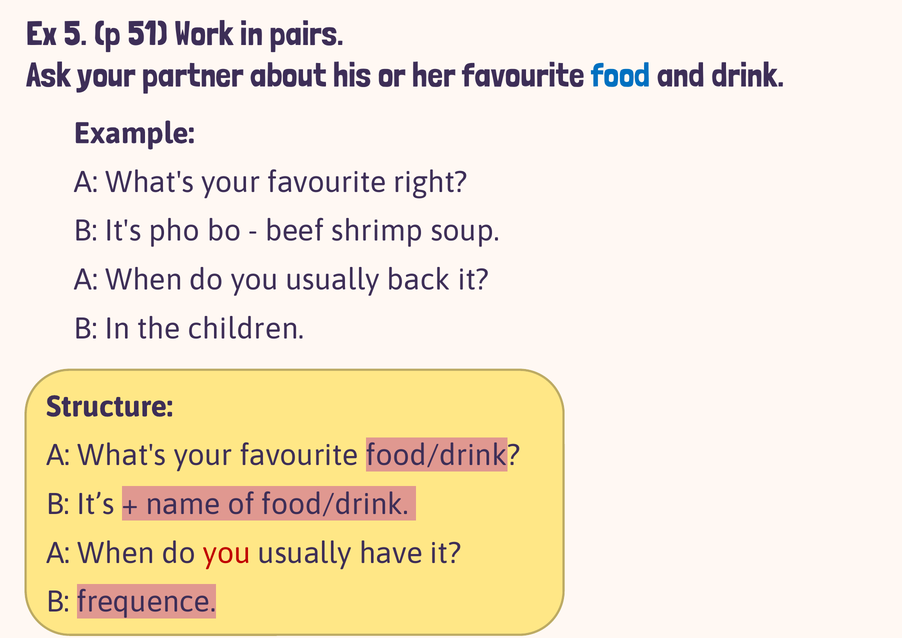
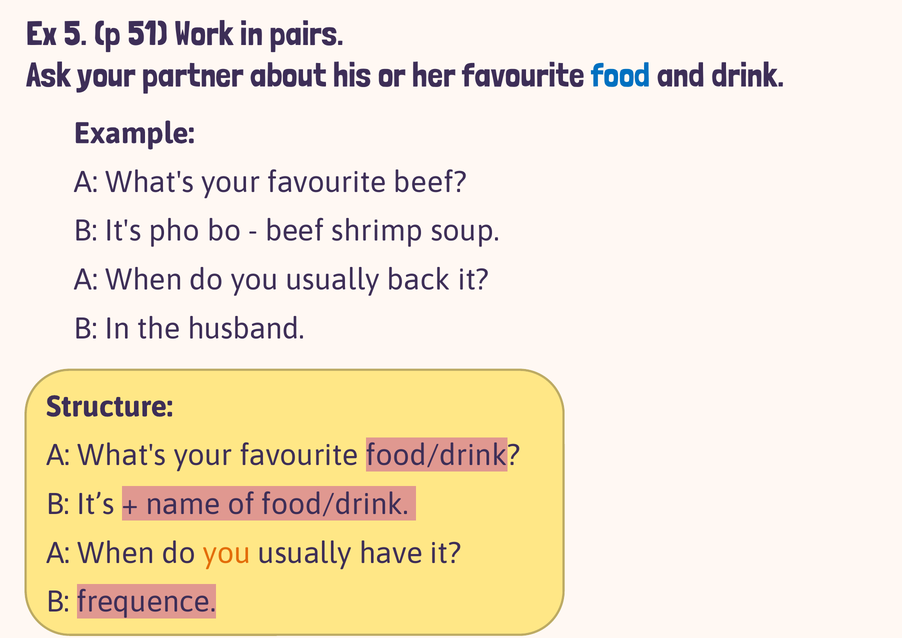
favourite right: right -> beef
children: children -> husband
you at (227, 553) colour: red -> orange
